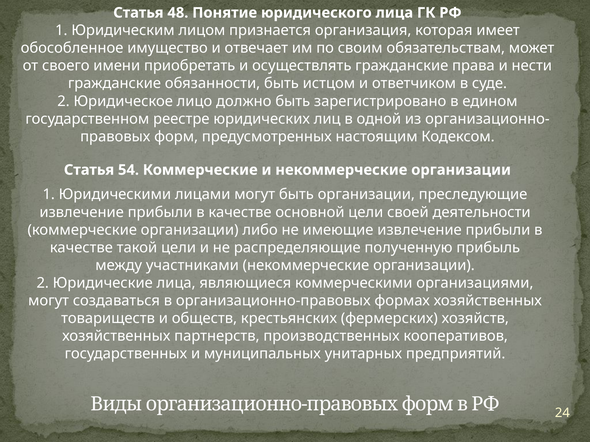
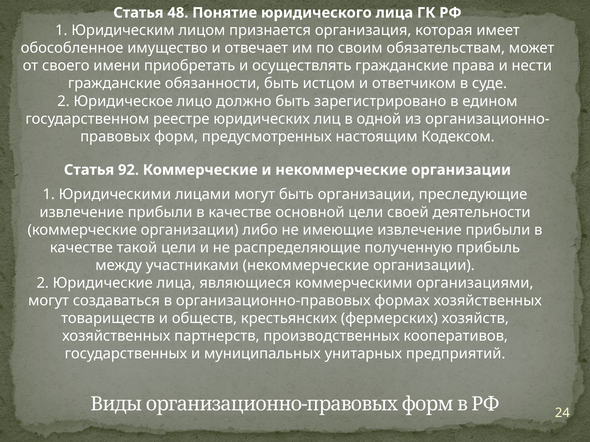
54: 54 -> 92
